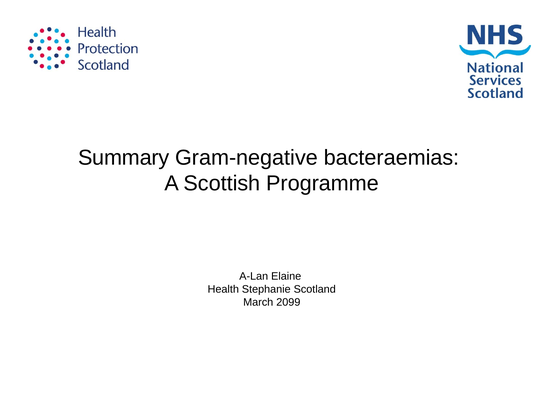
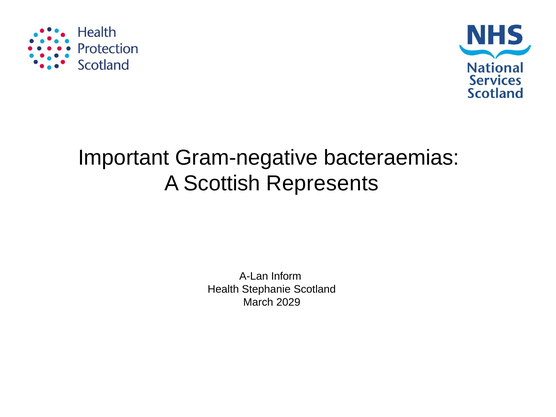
Summary: Summary -> Important
Programme: Programme -> Represents
Elaine: Elaine -> Inform
2099: 2099 -> 2029
